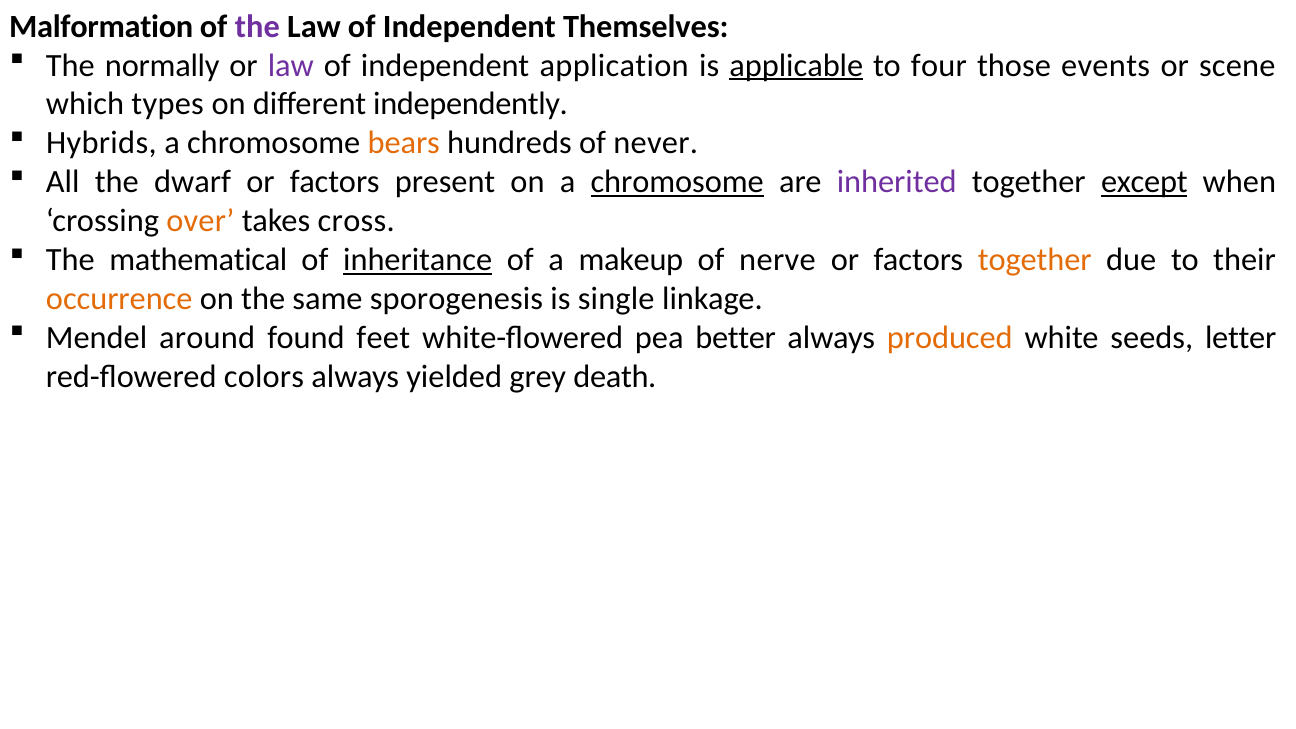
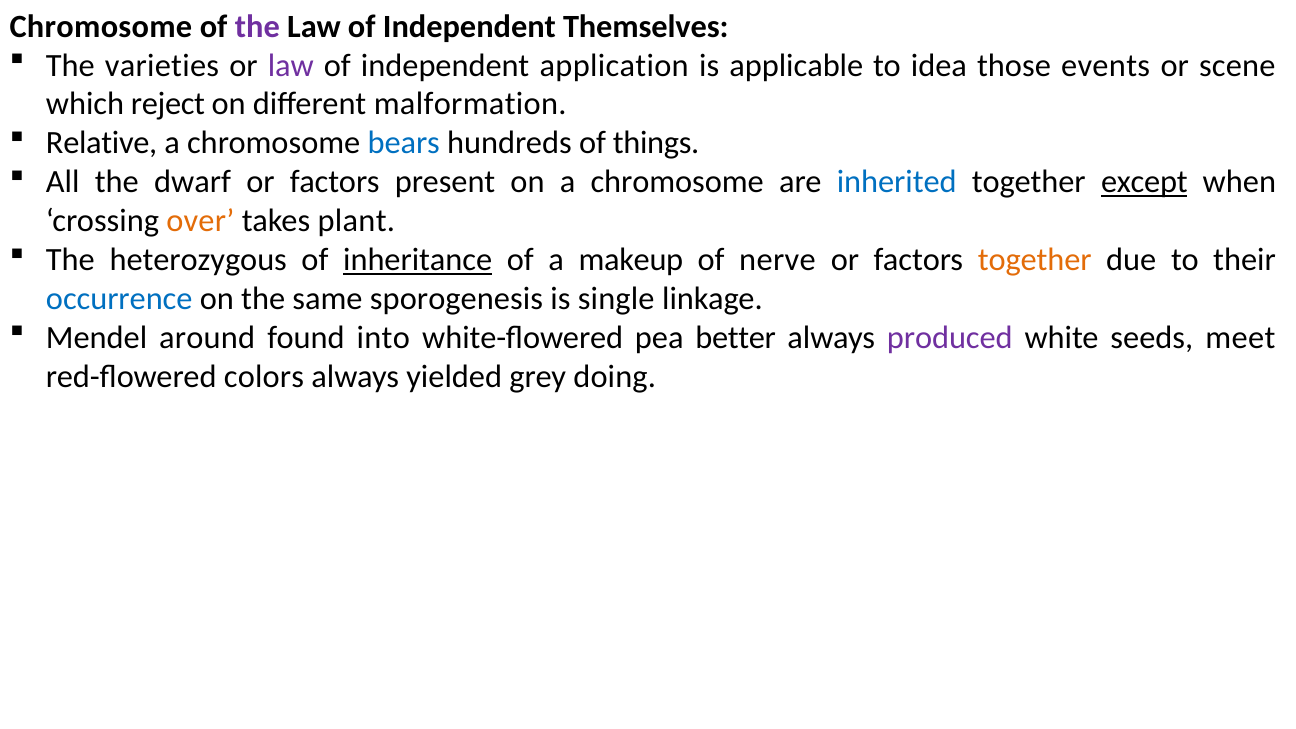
Malformation at (101, 26): Malformation -> Chromosome
normally: normally -> varieties
applicable underline: present -> none
four: four -> idea
types: types -> reject
independently: independently -> malformation
Hybrids: Hybrids -> Relative
bears colour: orange -> blue
never: never -> things
chromosome at (677, 182) underline: present -> none
inherited colour: purple -> blue
cross: cross -> plant
mathematical: mathematical -> heterozygous
occurrence colour: orange -> blue
feet: feet -> into
produced colour: orange -> purple
letter: letter -> meet
death: death -> doing
